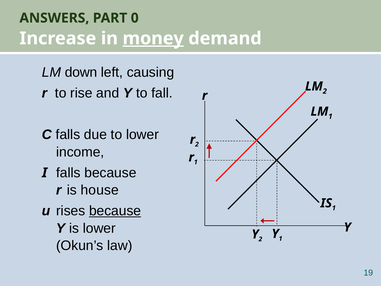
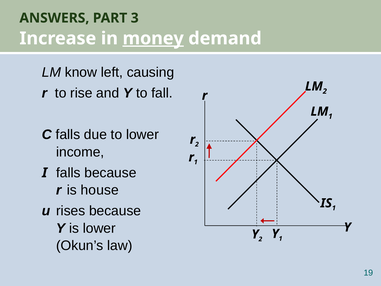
0: 0 -> 3
down: down -> know
because at (115, 211) underline: present -> none
